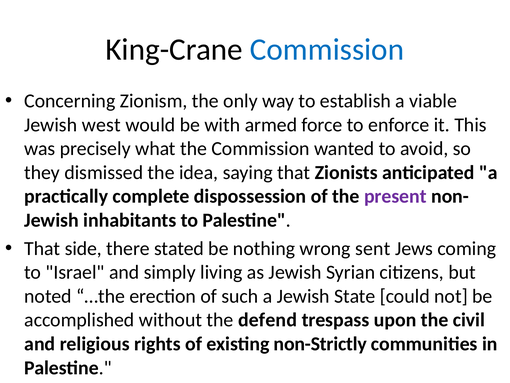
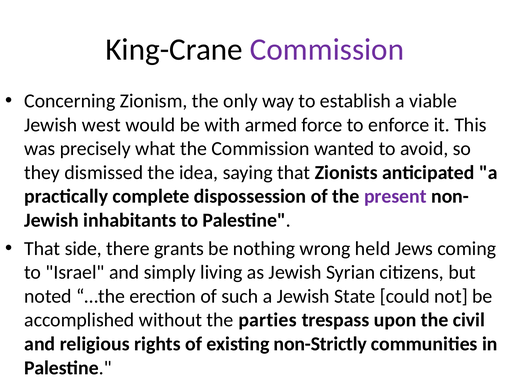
Commission at (327, 49) colour: blue -> purple
stated: stated -> grants
sent: sent -> held
defend: defend -> parties
